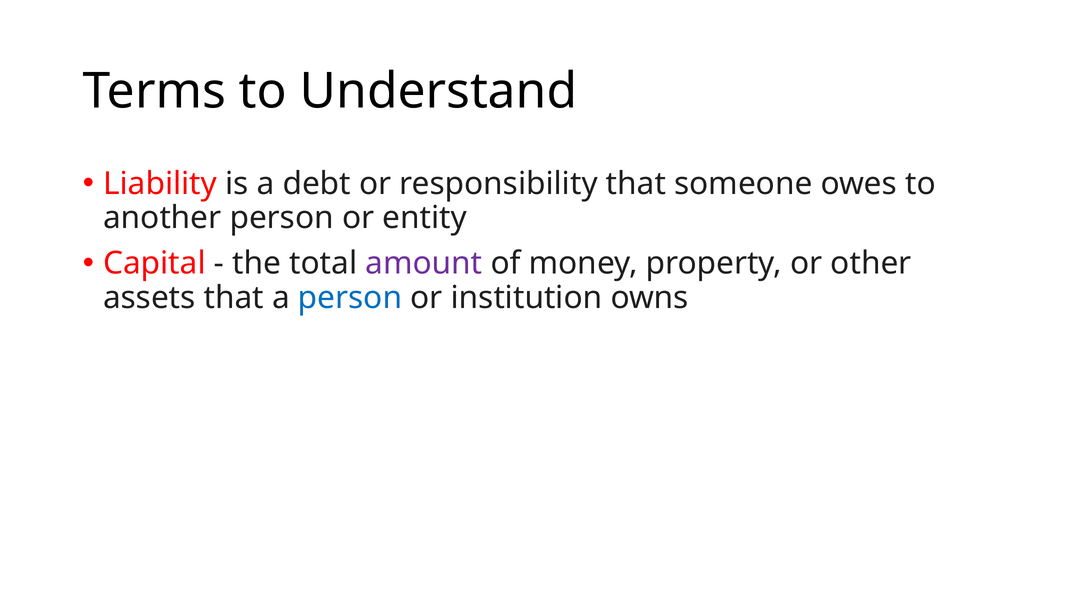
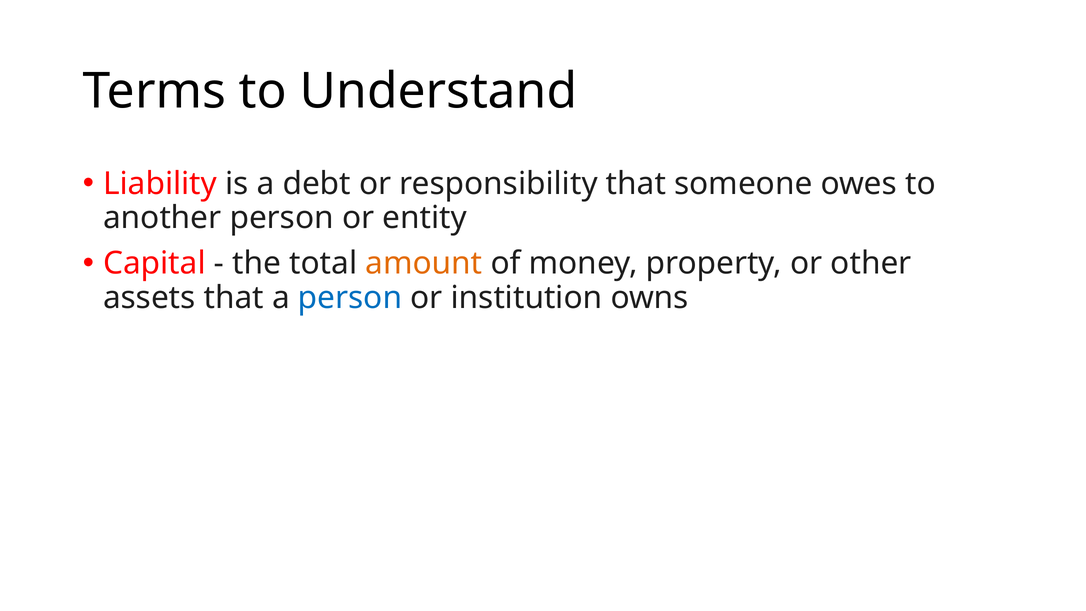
amount colour: purple -> orange
